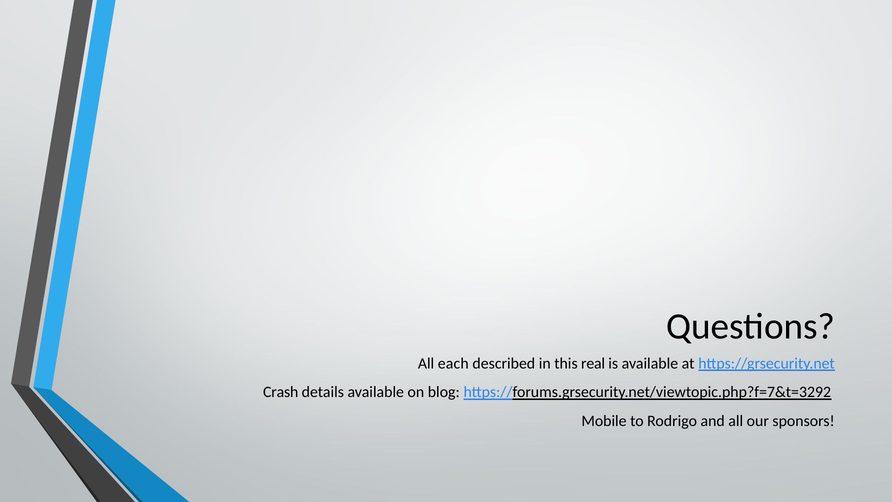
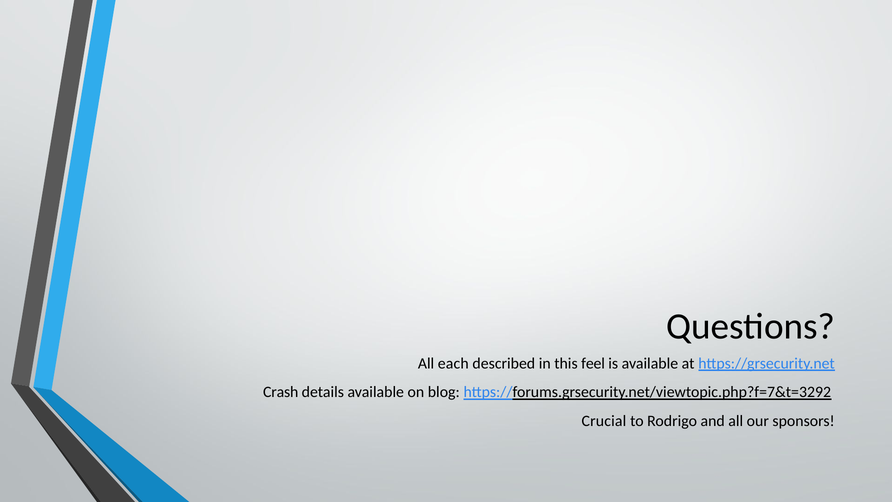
real: real -> feel
Mobile: Mobile -> Crucial
